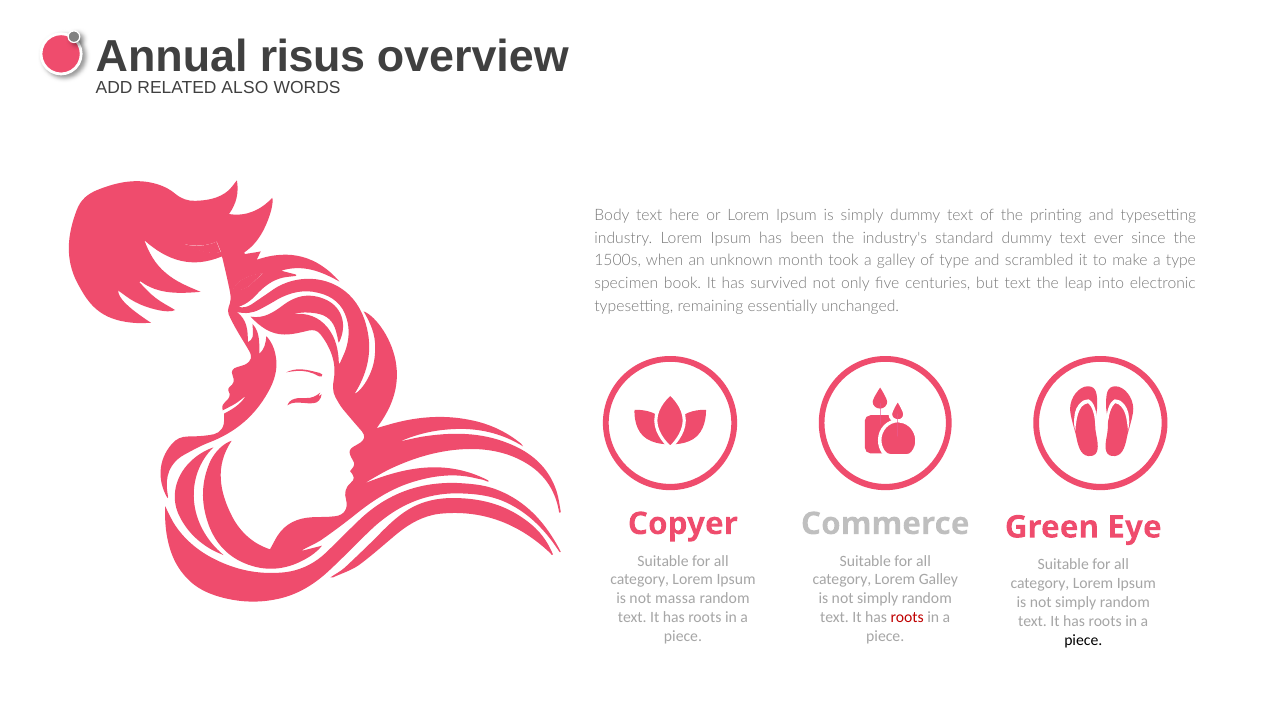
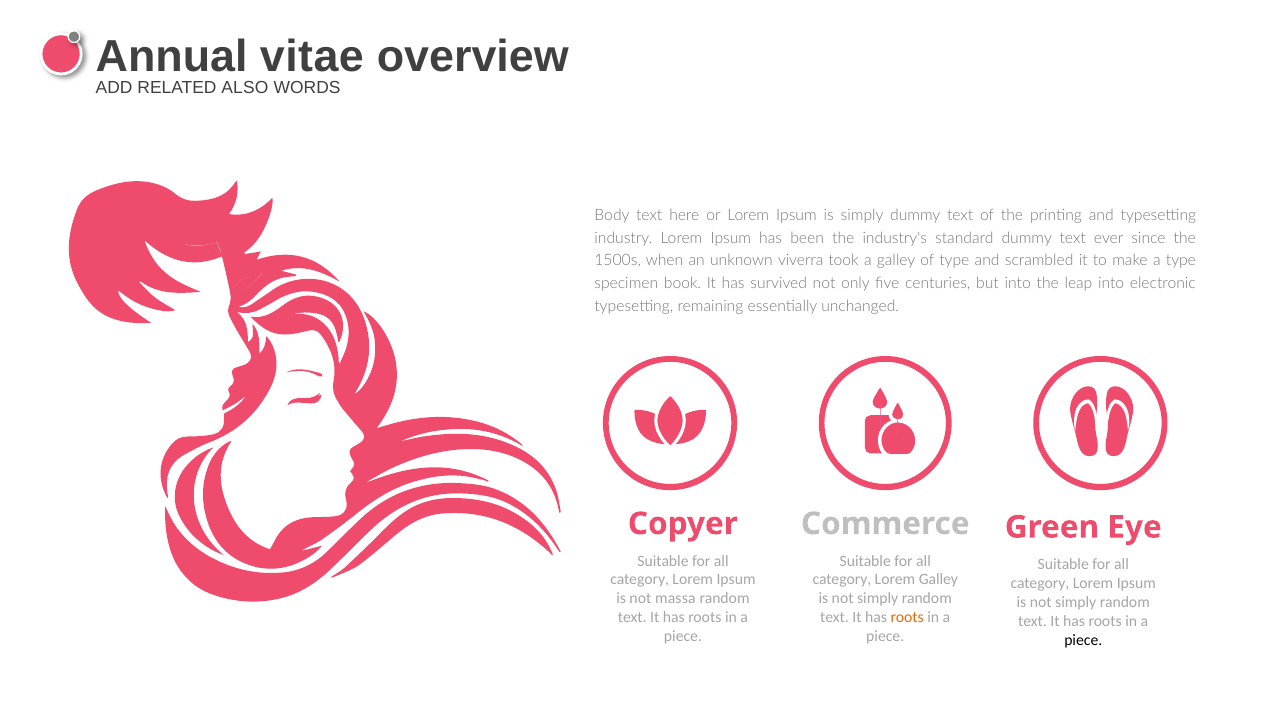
risus: risus -> vitae
month: month -> viverra
but text: text -> into
roots at (907, 618) colour: red -> orange
